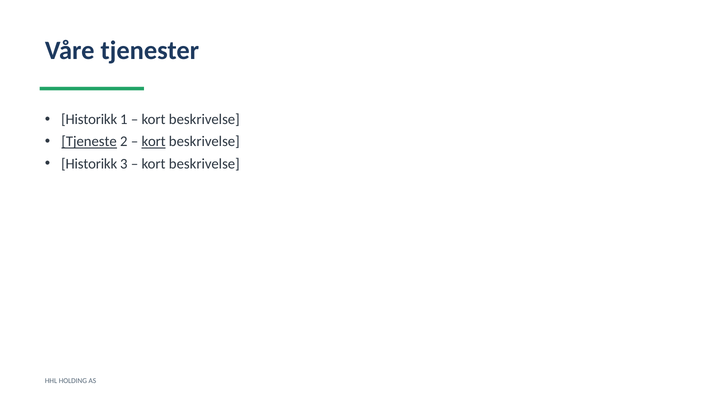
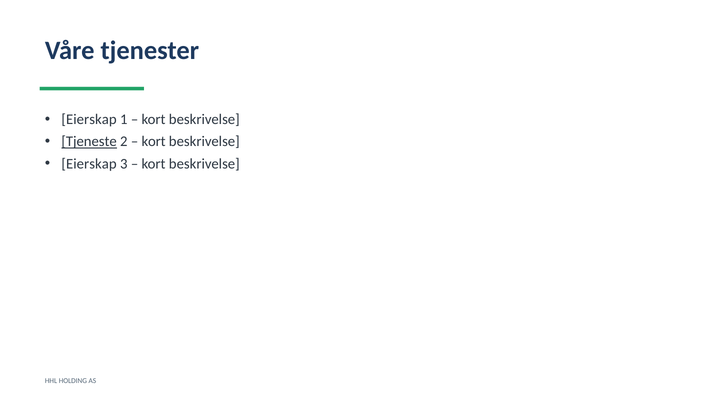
Historikk at (89, 120): Historikk -> Eierskap
kort at (154, 142) underline: present -> none
Historikk at (89, 164): Historikk -> Eierskap
